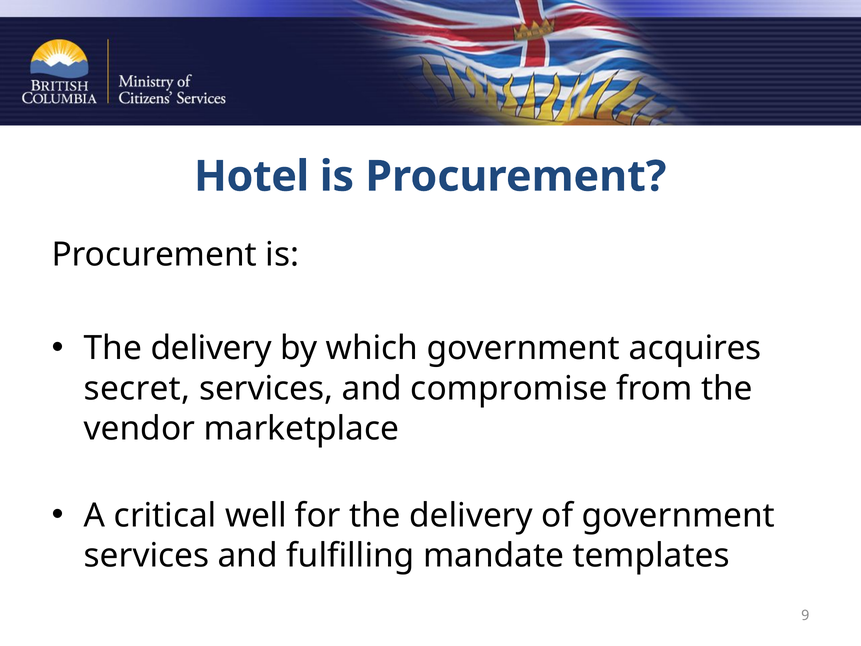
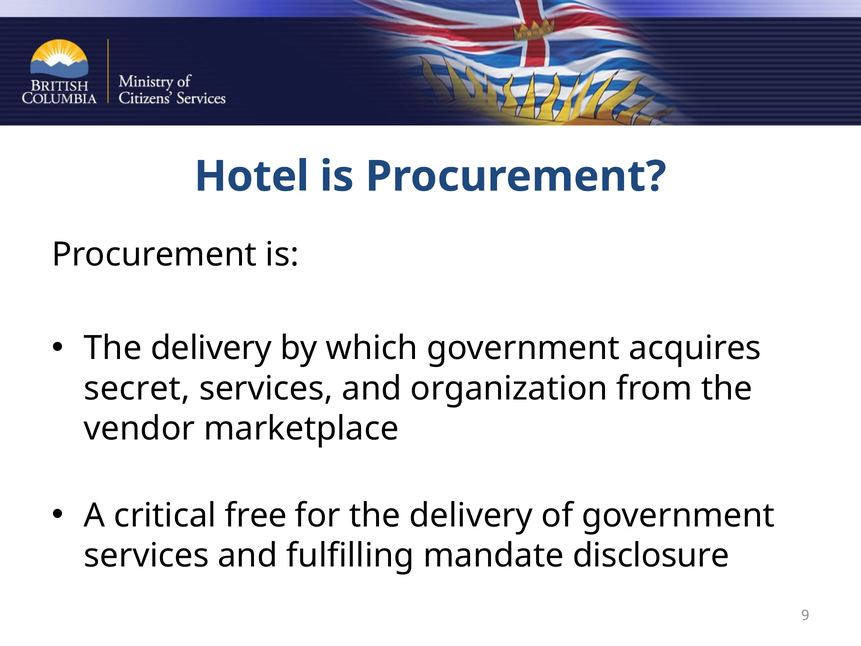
compromise: compromise -> organization
well: well -> free
templates: templates -> disclosure
